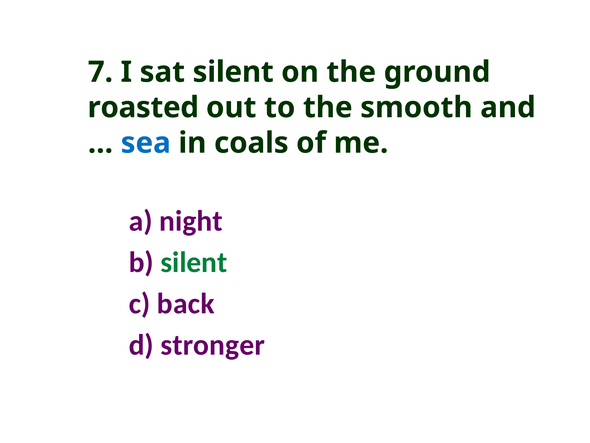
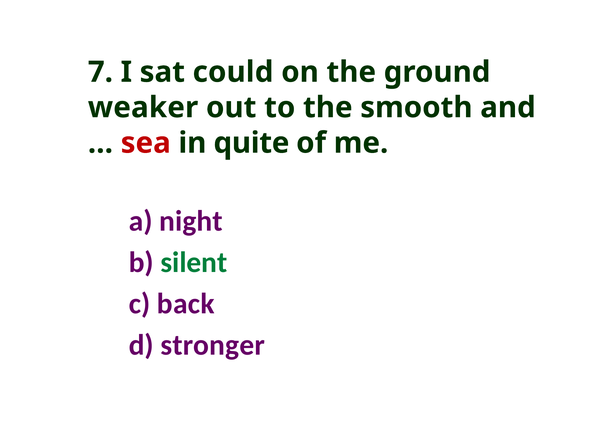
sat silent: silent -> could
roasted: roasted -> weaker
sea colour: blue -> red
coals: coals -> quite
